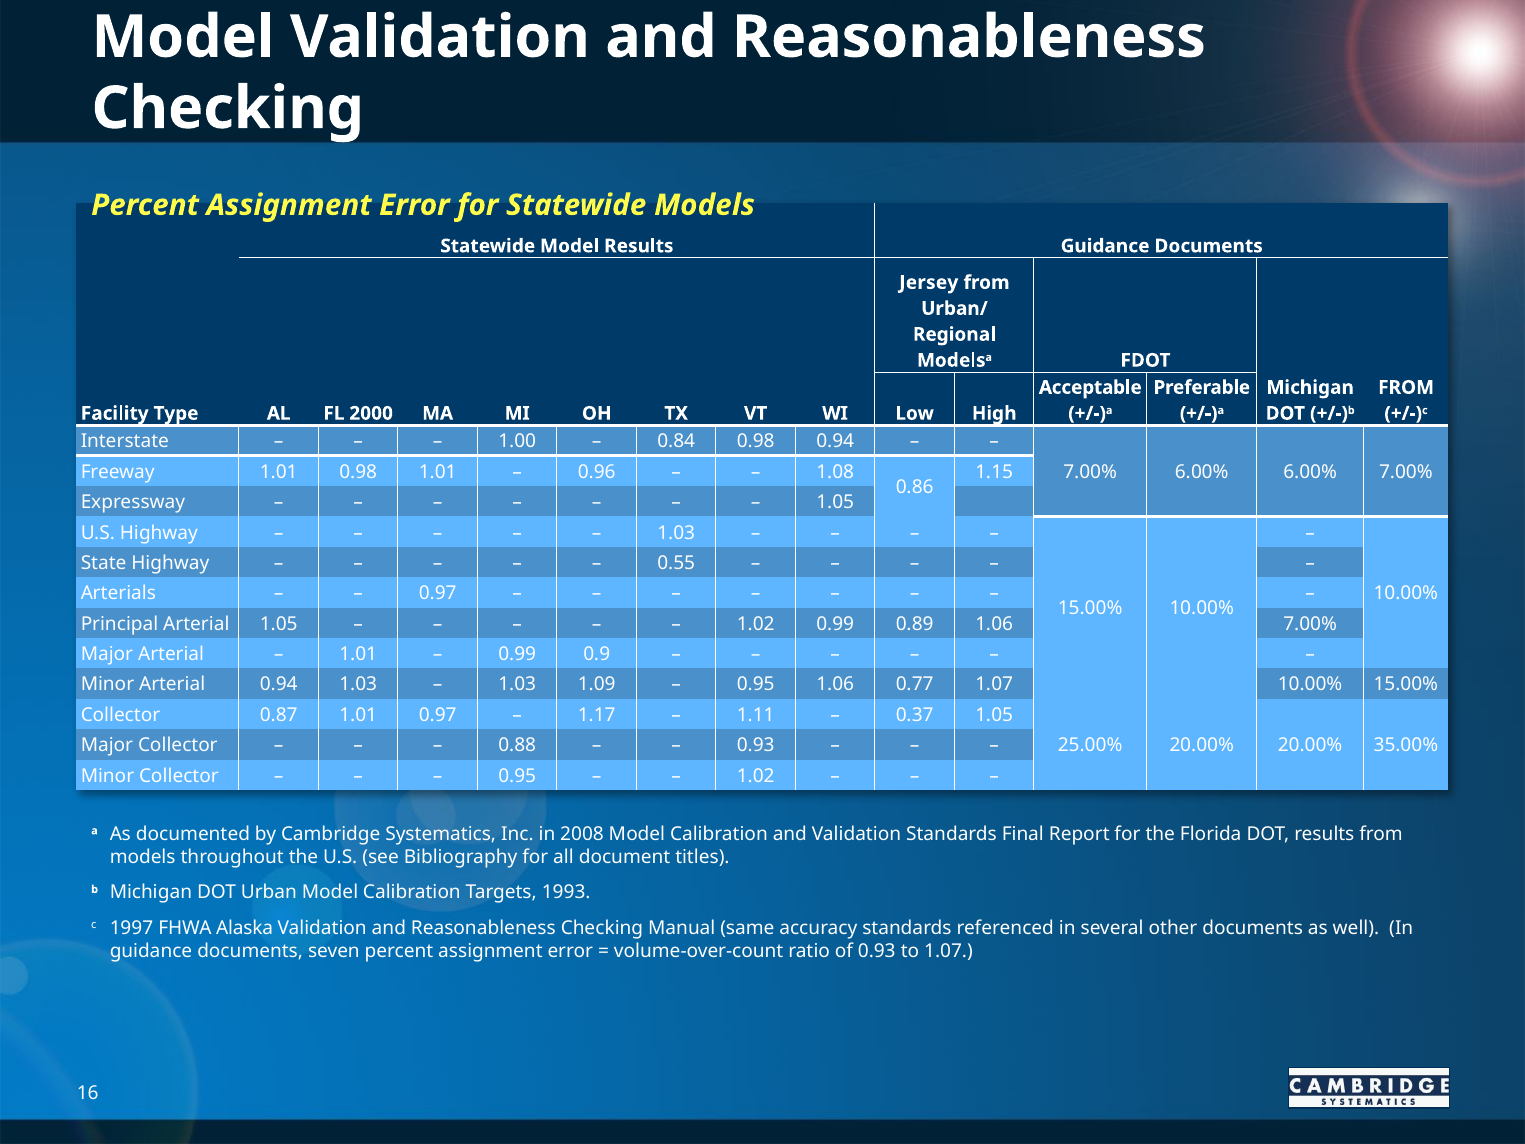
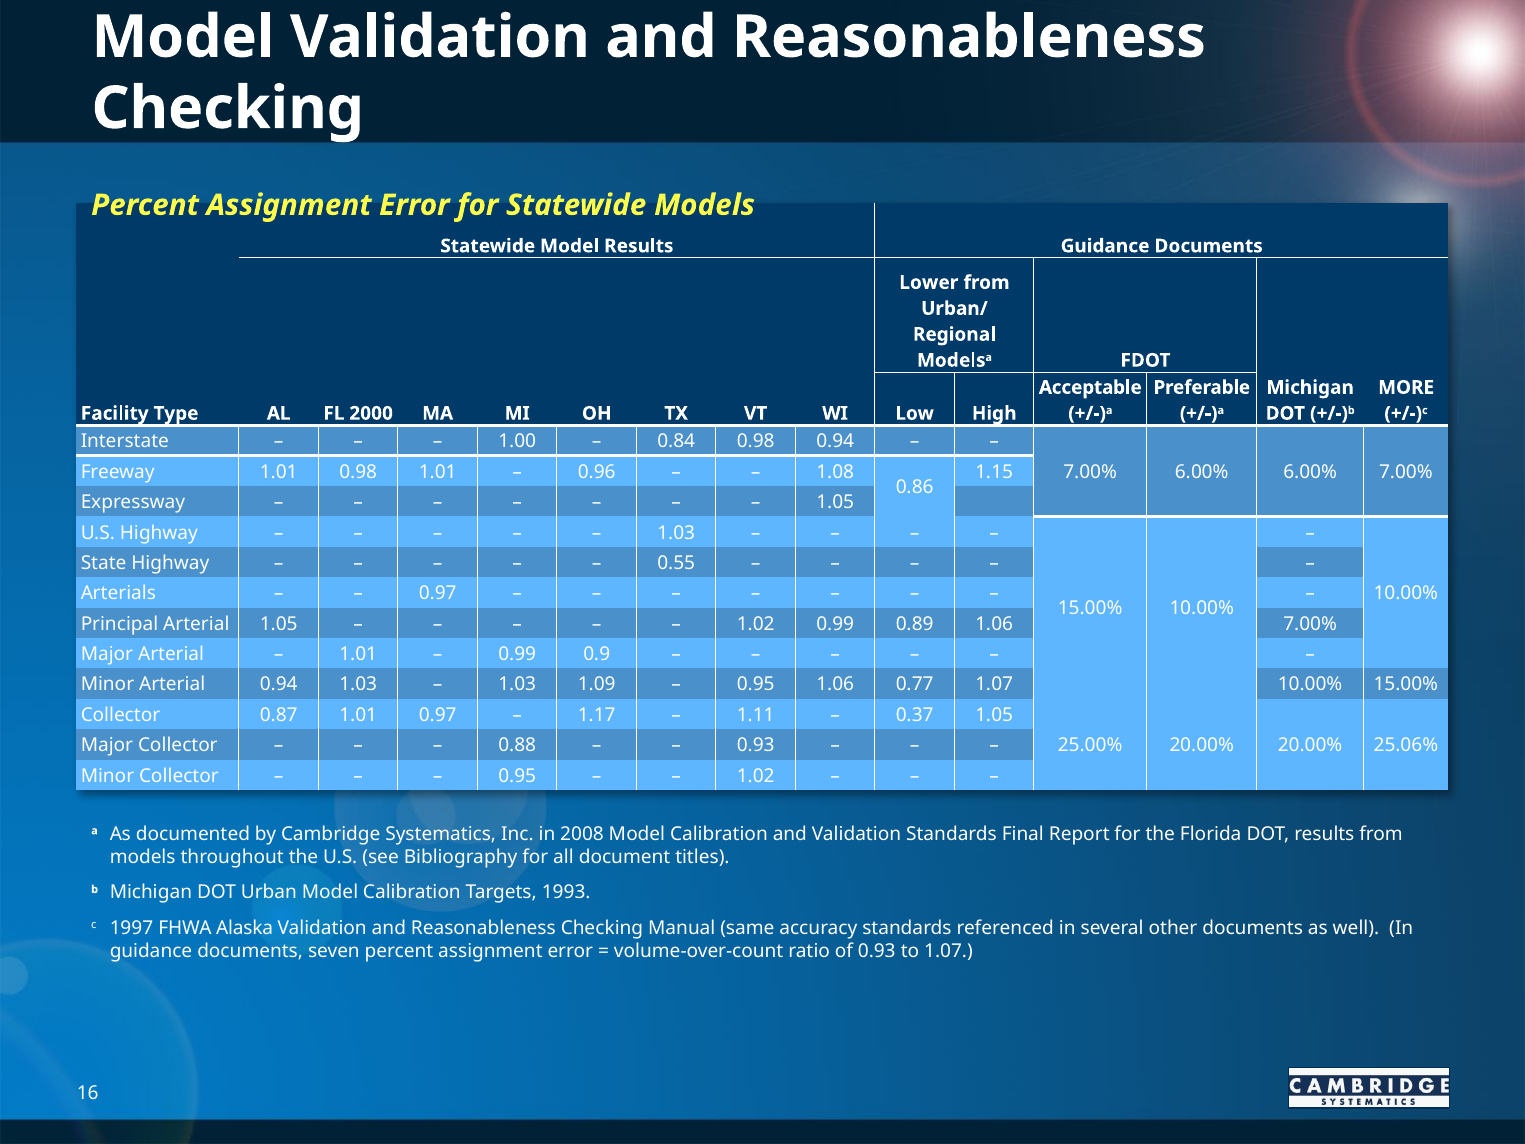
Jersey: Jersey -> Lower
FROM at (1406, 387): FROM -> MORE
35.00%: 35.00% -> 25.06%
